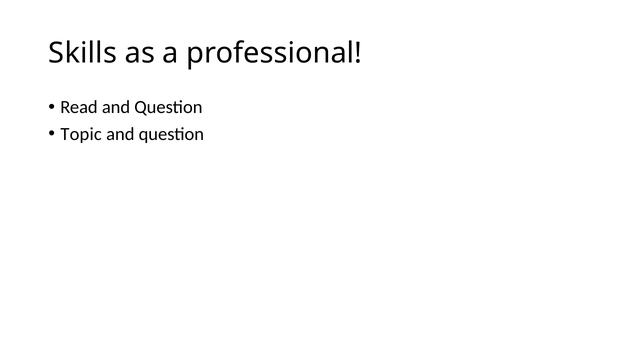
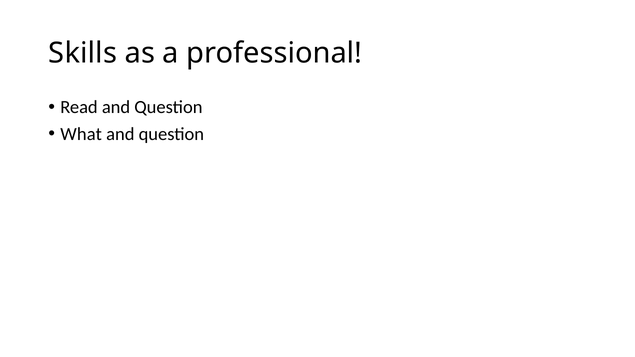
Topic: Topic -> What
